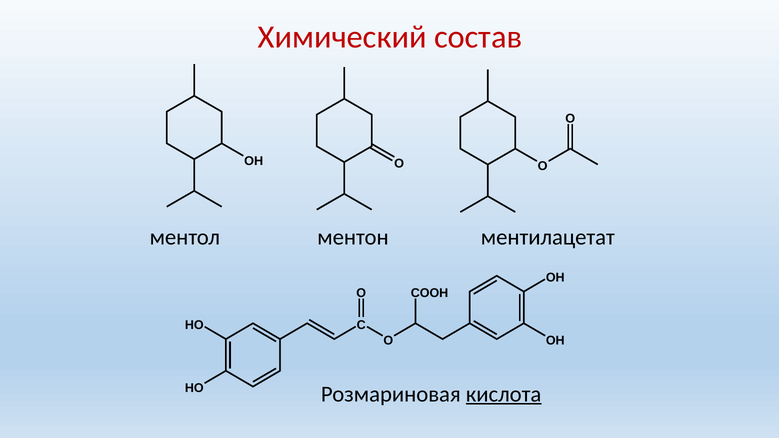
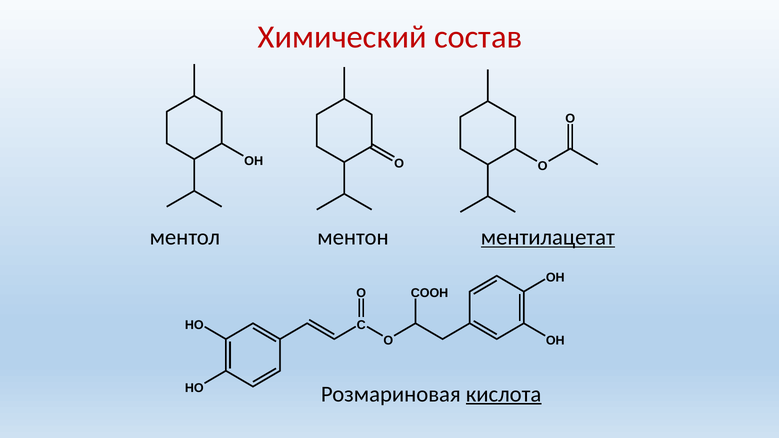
ментилацетат underline: none -> present
